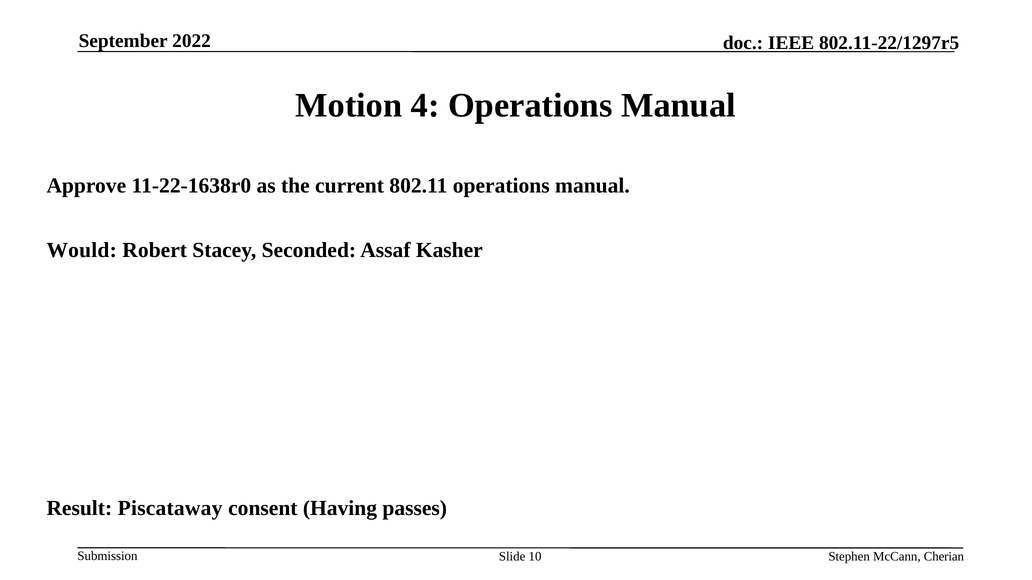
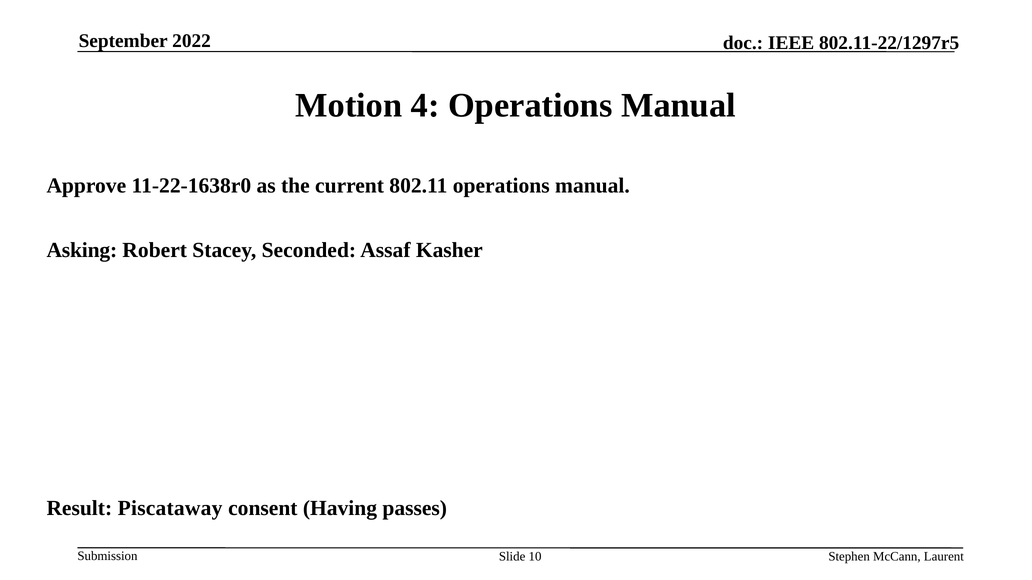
Would: Would -> Asking
Cherian: Cherian -> Laurent
